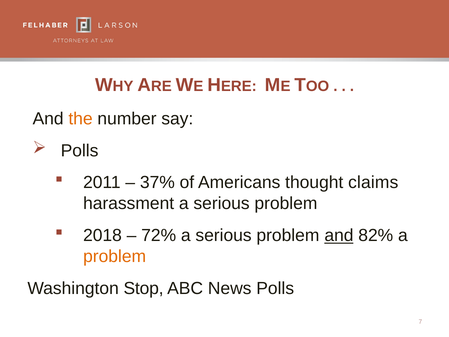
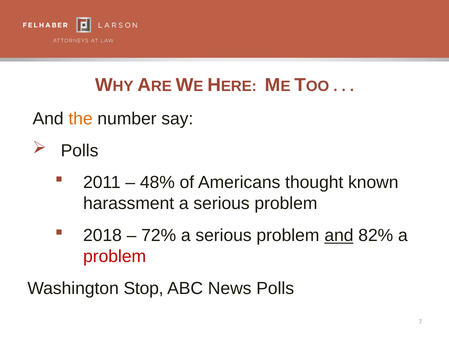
37%: 37% -> 48%
claims: claims -> known
problem at (115, 256) colour: orange -> red
